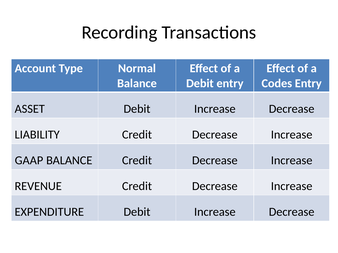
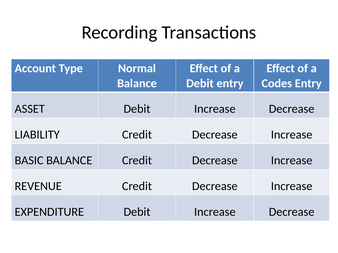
GAAP: GAAP -> BASIC
